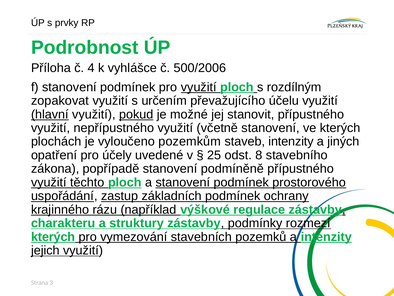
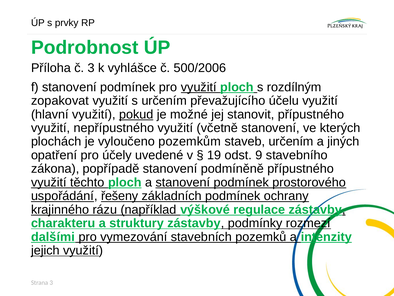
č 4: 4 -> 3
hlavní underline: present -> none
staveb intenzity: intenzity -> určením
25: 25 -> 19
8: 8 -> 9
zastup: zastup -> řešeny
kterých at (53, 236): kterých -> dalšími
